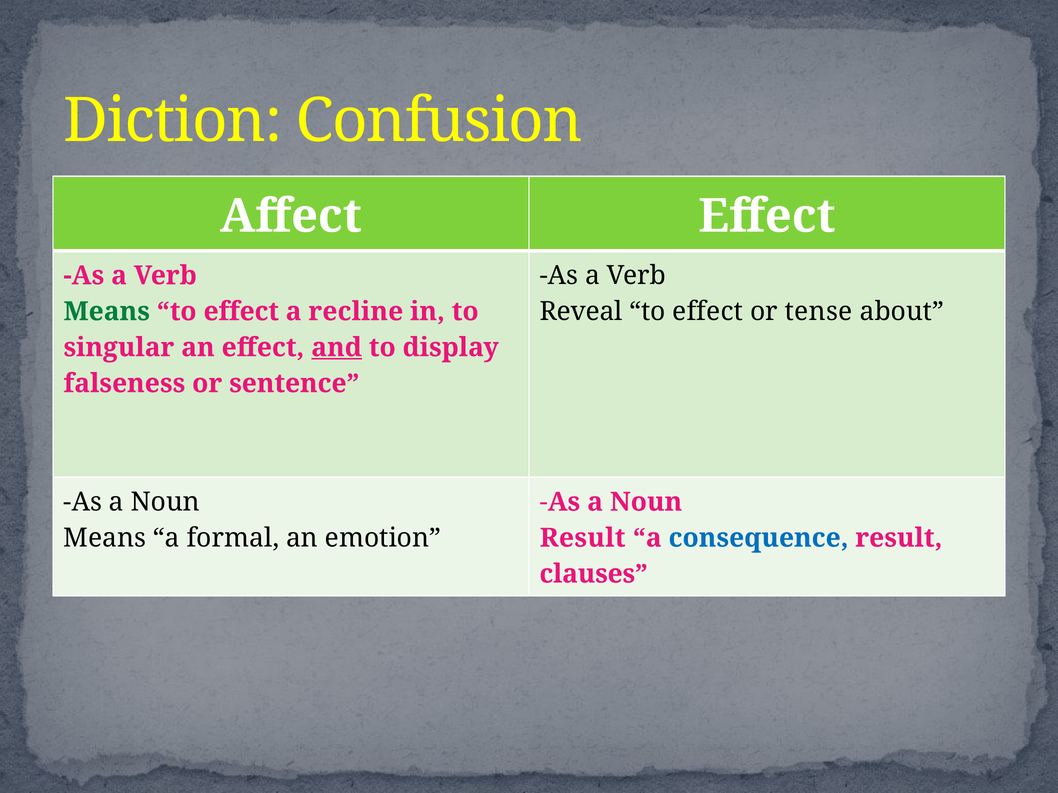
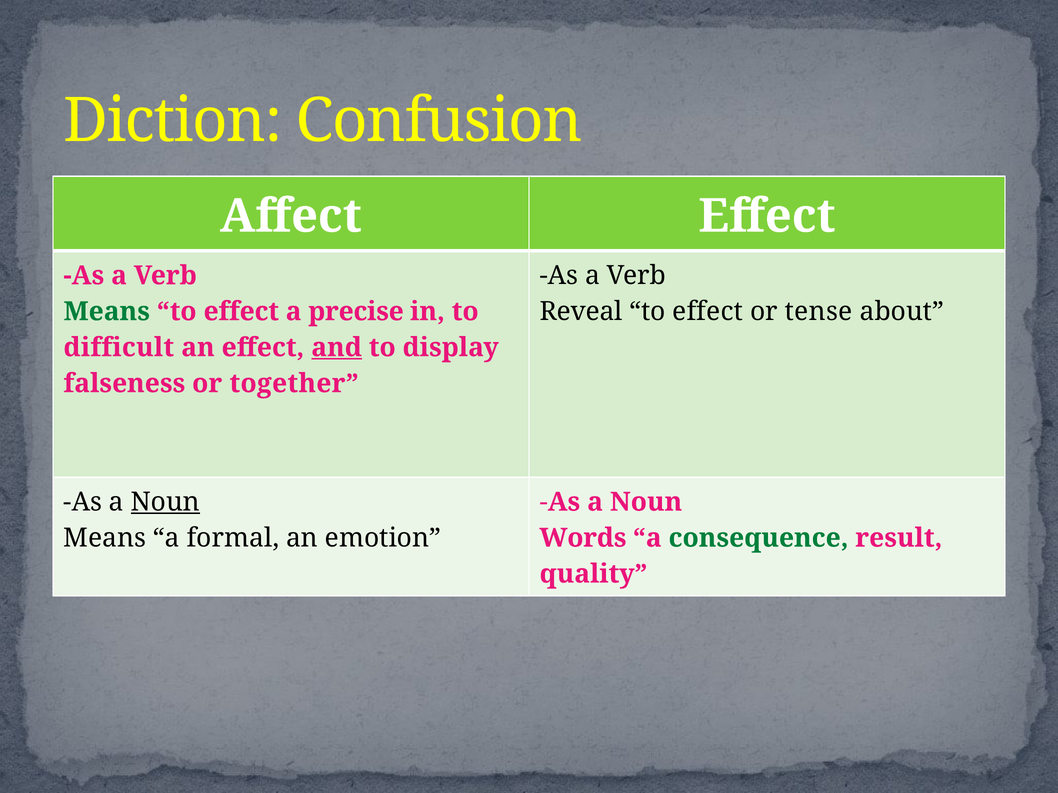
recline: recline -> precise
singular: singular -> difficult
sentence: sentence -> together
Noun at (165, 502) underline: none -> present
Result at (583, 538): Result -> Words
consequence colour: blue -> green
clauses: clauses -> quality
